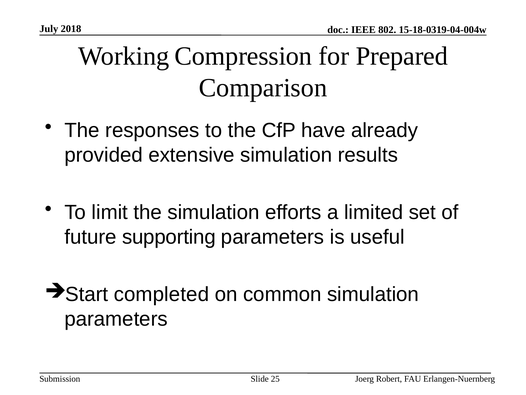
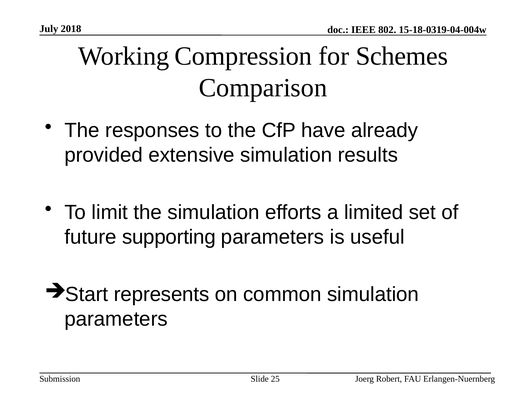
Prepared: Prepared -> Schemes
completed: completed -> represents
